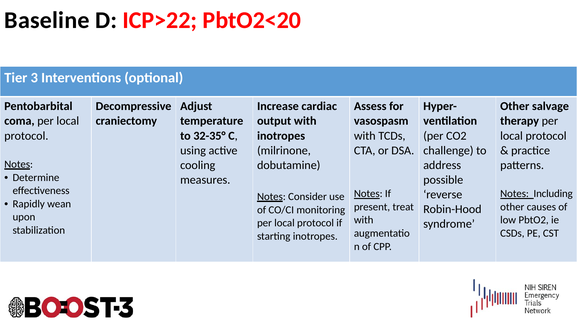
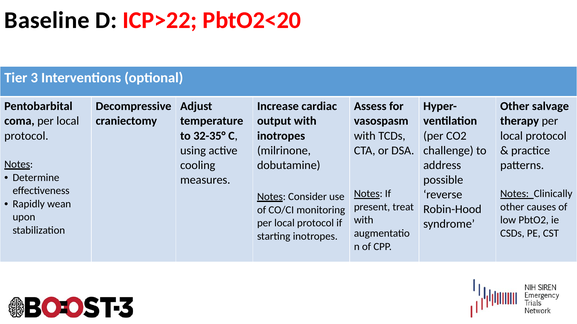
Including: Including -> Clinically
